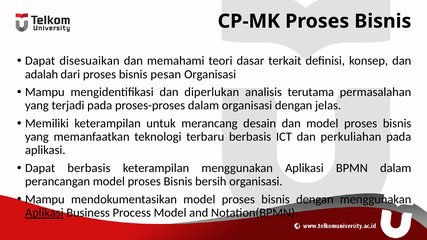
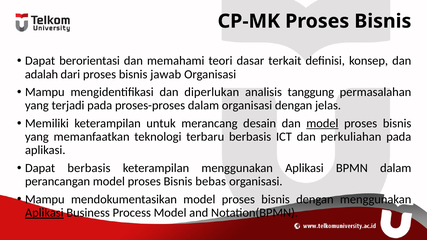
disesuaikan: disesuaikan -> berorientasi
pesan: pesan -> jawab
terutama: terutama -> tanggung
model at (322, 123) underline: none -> present
bersih: bersih -> bebas
